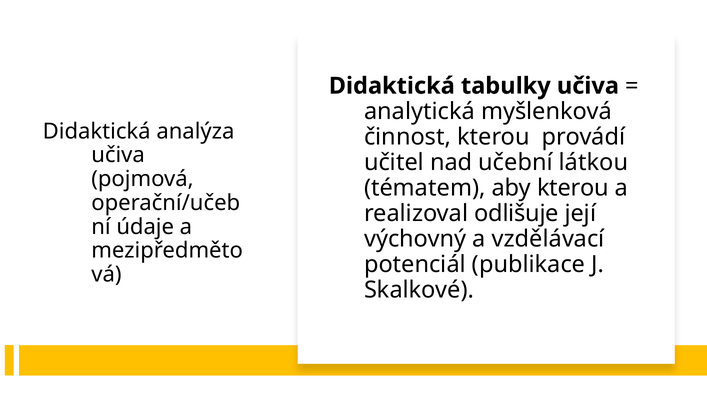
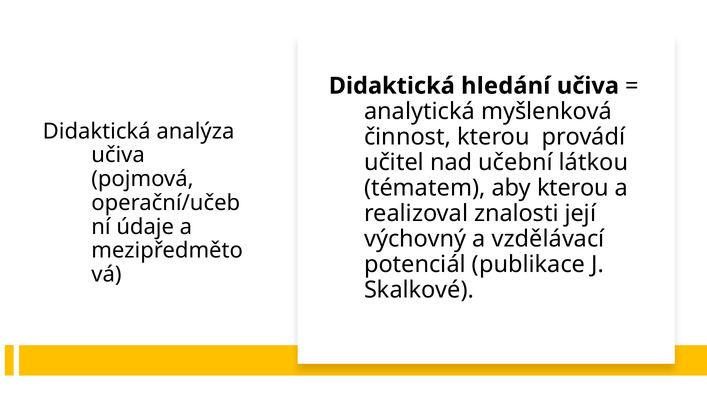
tabulky: tabulky -> hledání
odlišuje: odlišuje -> znalosti
